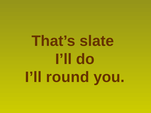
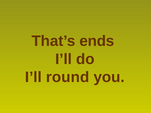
slate: slate -> ends
